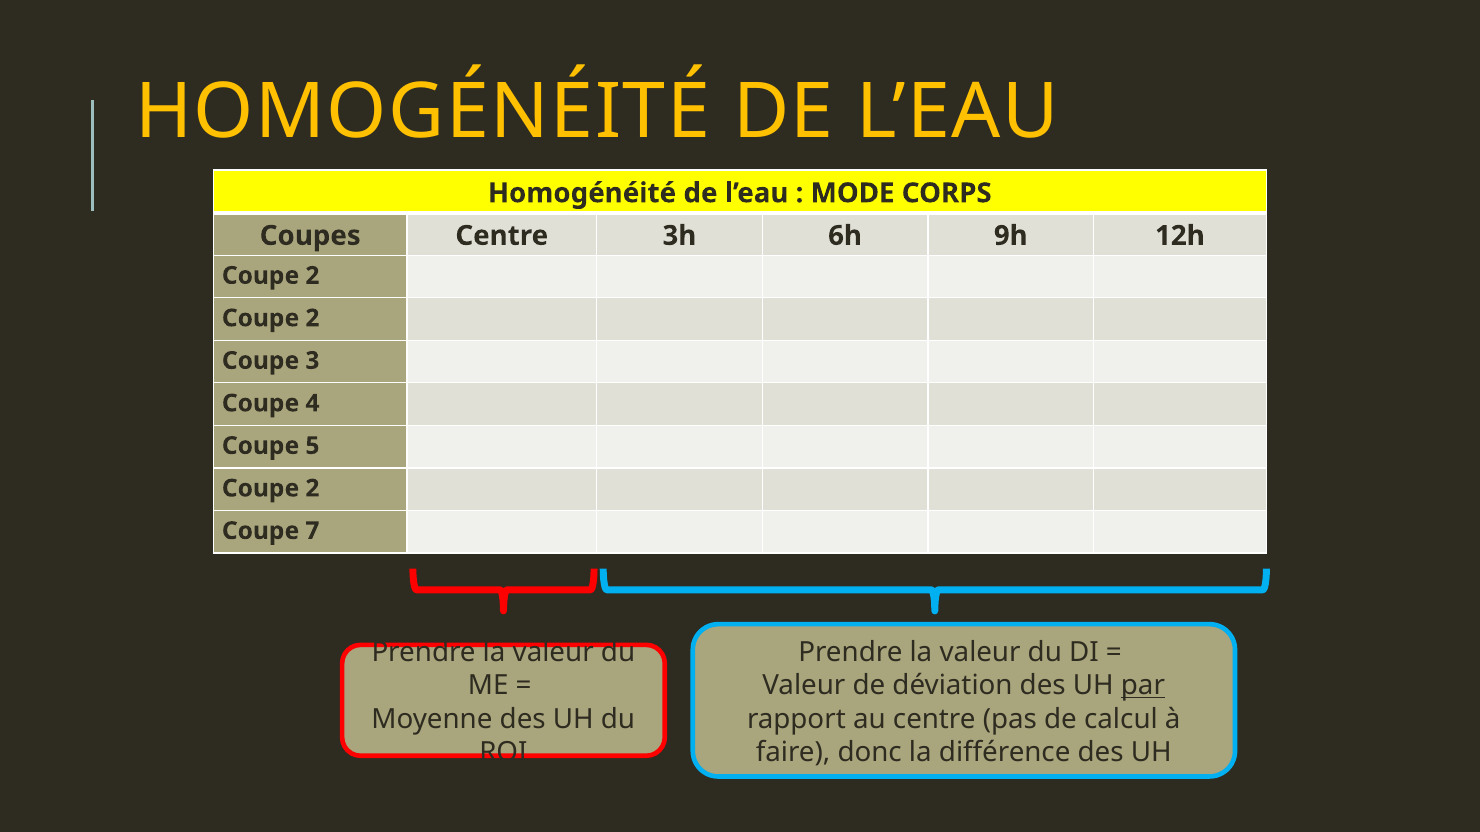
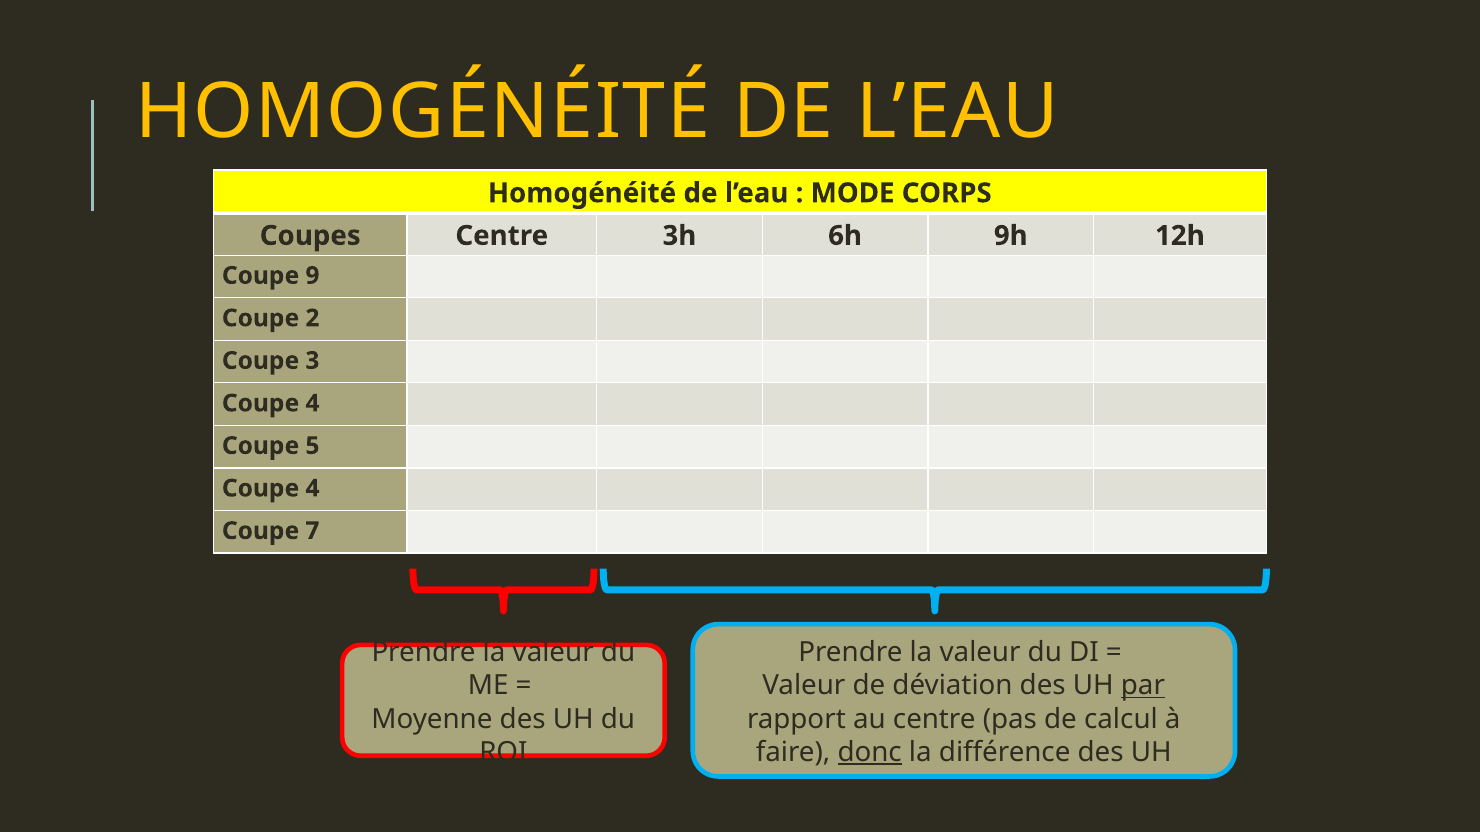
2 at (312, 276): 2 -> 9
2 at (312, 489): 2 -> 4
donc underline: none -> present
